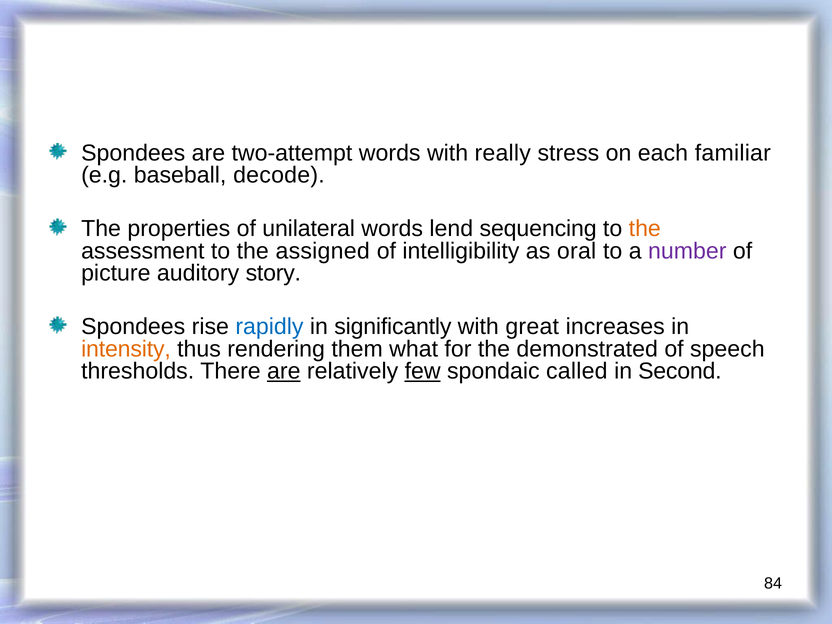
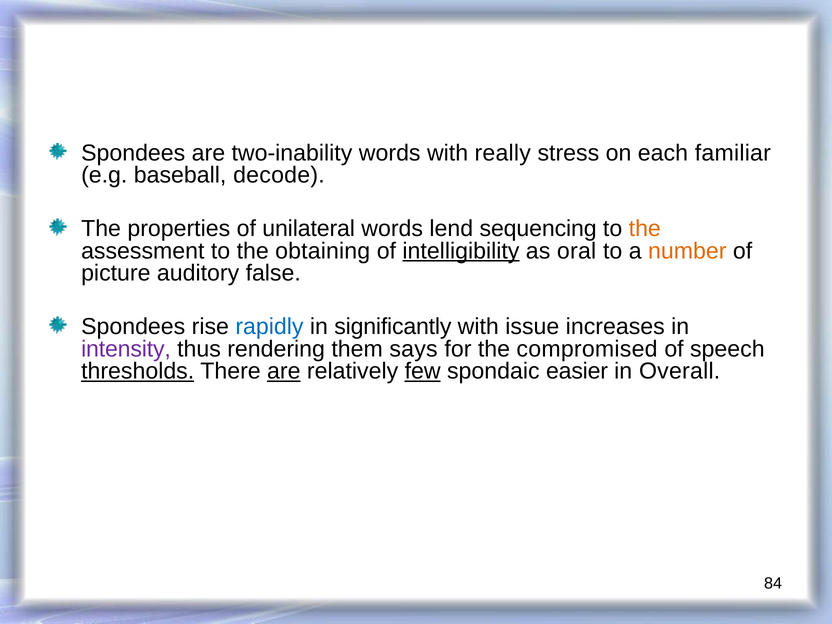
two-attempt: two-attempt -> two-inability
assigned: assigned -> obtaining
intelligibility underline: none -> present
number colour: purple -> orange
story: story -> false
great: great -> issue
intensity colour: orange -> purple
what: what -> says
demonstrated: demonstrated -> compromised
thresholds underline: none -> present
called: called -> easier
Second: Second -> Overall
